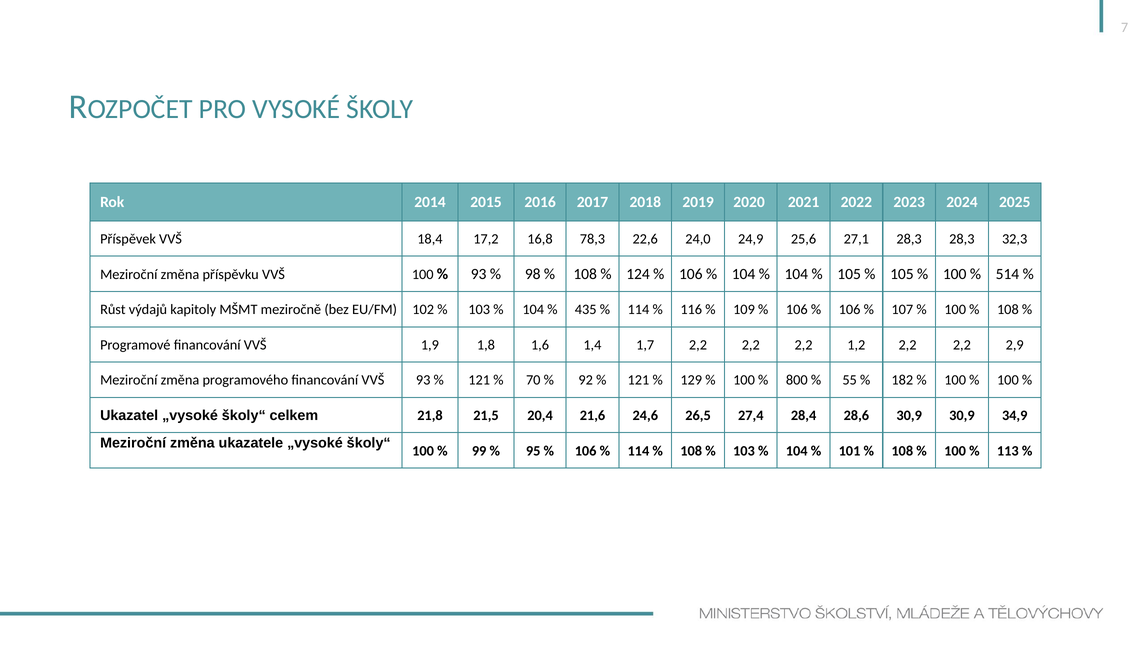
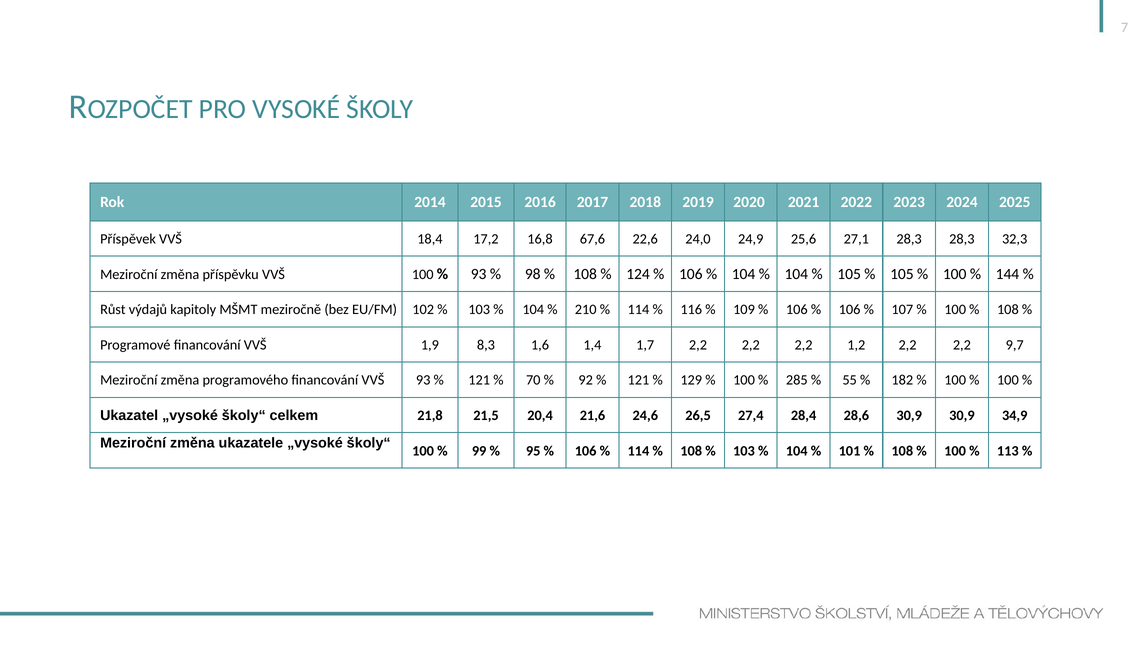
78,3: 78,3 -> 67,6
514: 514 -> 144
435: 435 -> 210
1,8: 1,8 -> 8,3
2,9: 2,9 -> 9,7
800: 800 -> 285
